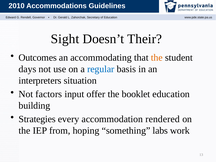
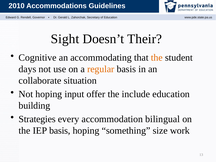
Outcomes: Outcomes -> Cognitive
regular colour: blue -> orange
interpreters: interpreters -> collaborate
Not factors: factors -> hoping
booklet: booklet -> include
rendered: rendered -> bilingual
IEP from: from -> basis
labs: labs -> size
